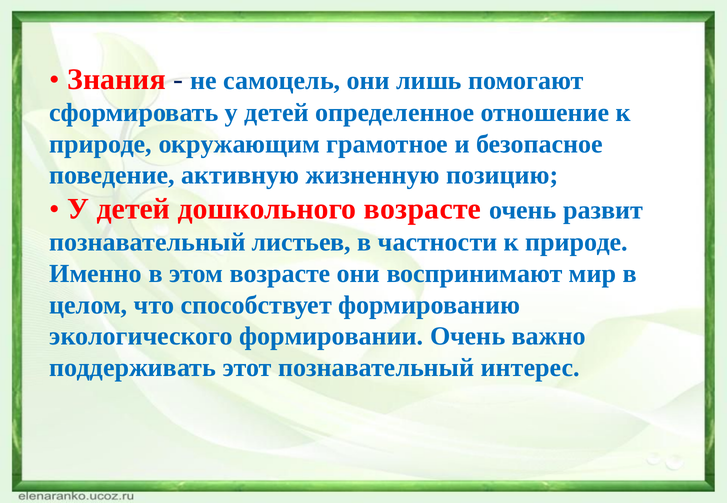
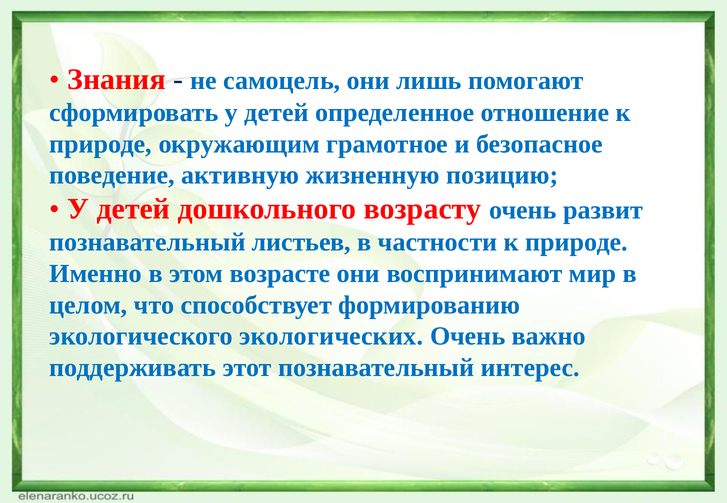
дошкольного возрасте: возрасте -> возрасту
формировании: формировании -> экологических
